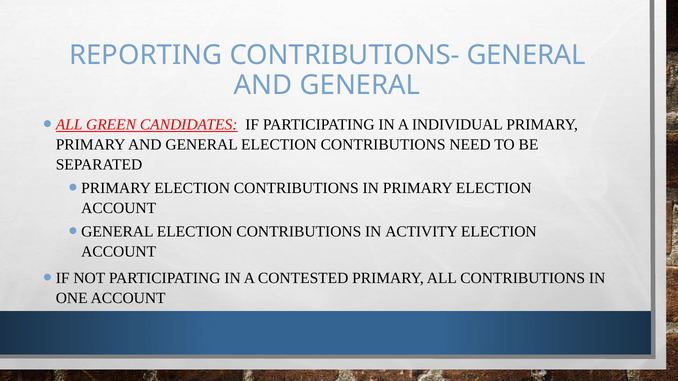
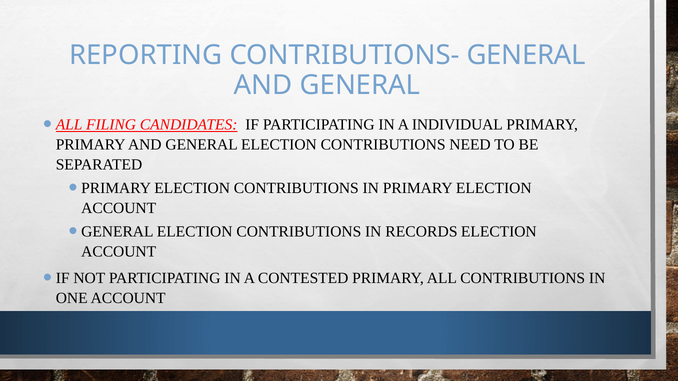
GREEN: GREEN -> FILING
ACTIVITY: ACTIVITY -> RECORDS
